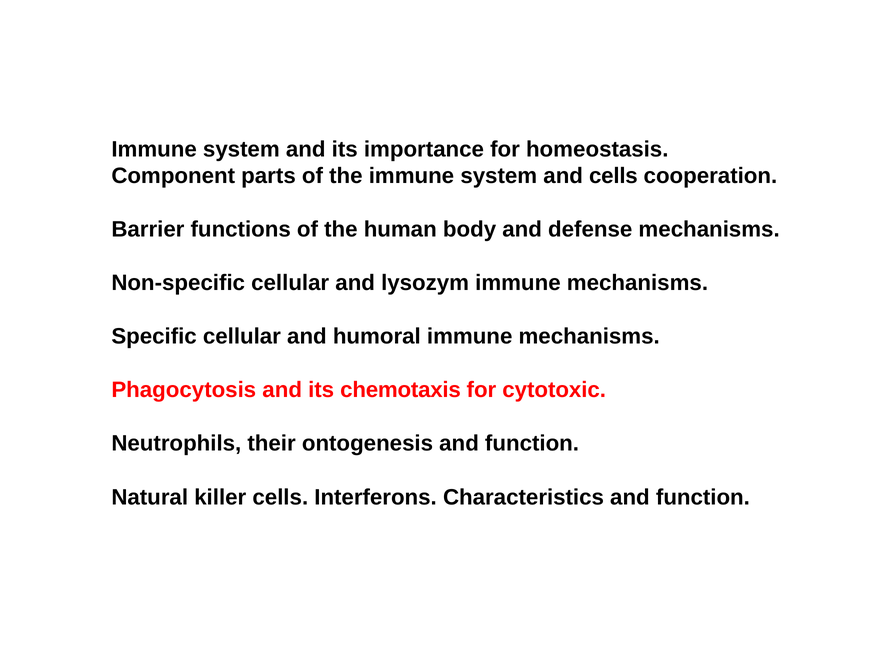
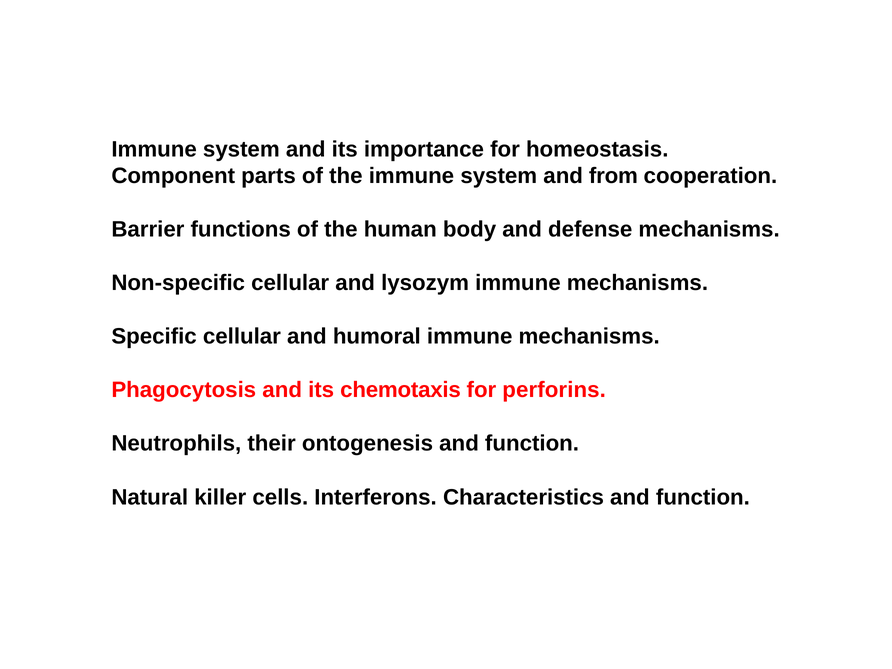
and cells: cells -> from
cytotoxic: cytotoxic -> perforins
